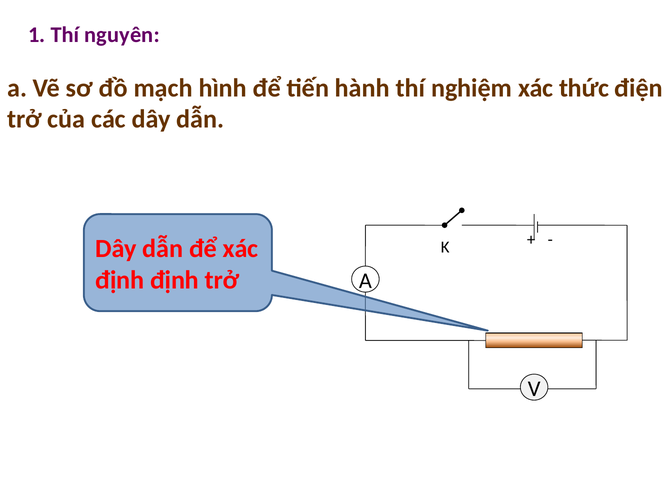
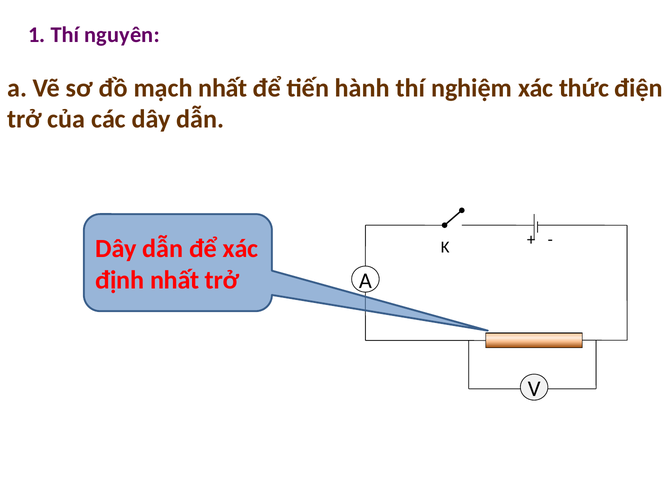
mạch hình: hình -> nhất
định định: định -> nhất
